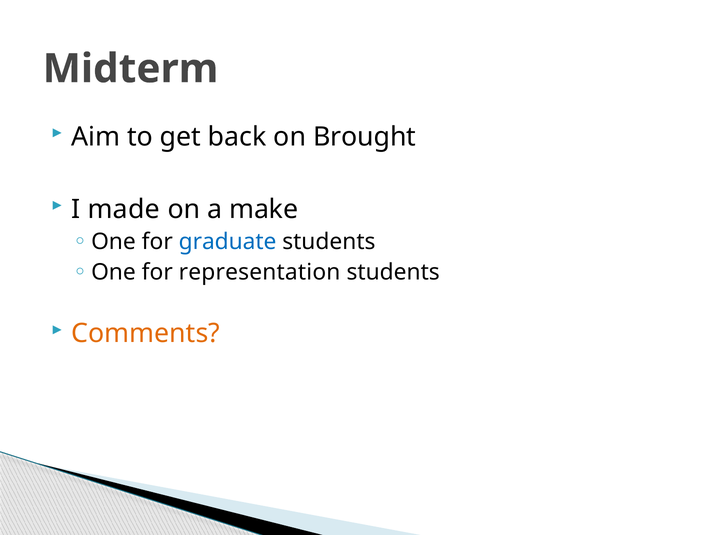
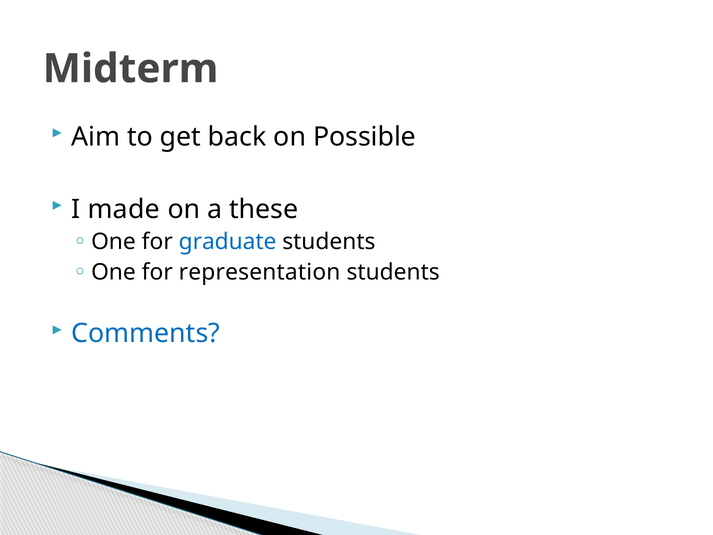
Brought: Brought -> Possible
make: make -> these
Comments colour: orange -> blue
